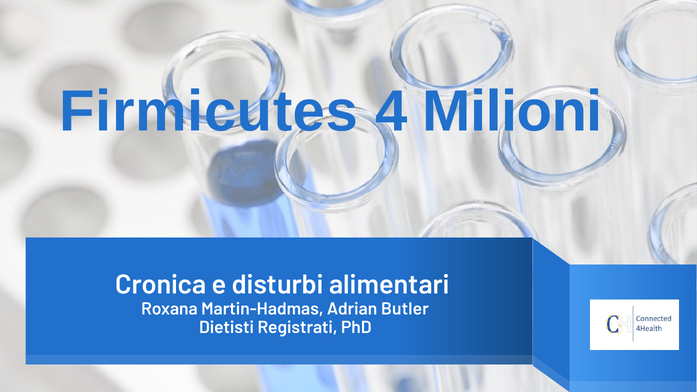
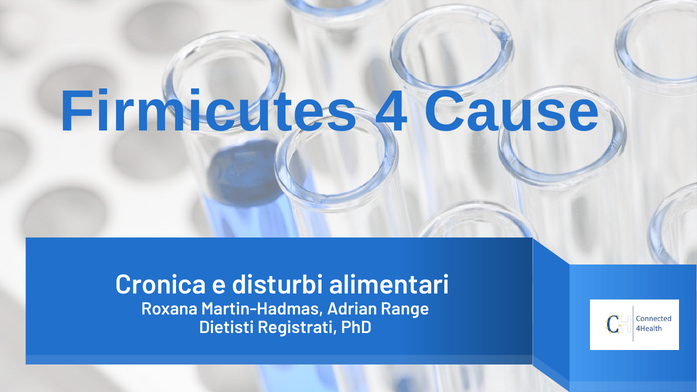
Milioni: Milioni -> Cause
Butler: Butler -> Range
